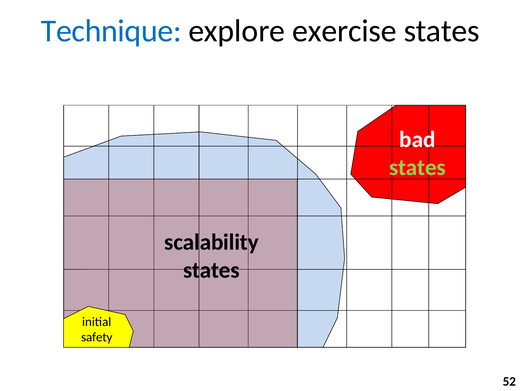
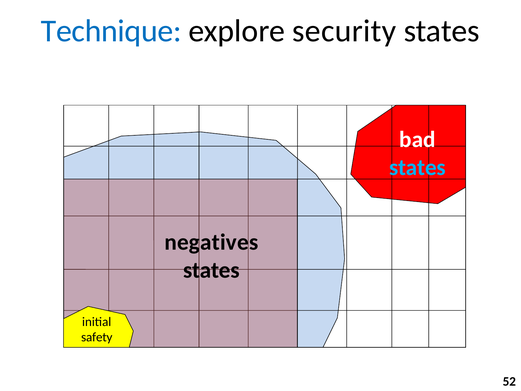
exercise: exercise -> security
states at (417, 167) colour: light green -> light blue
scalability: scalability -> negatives
